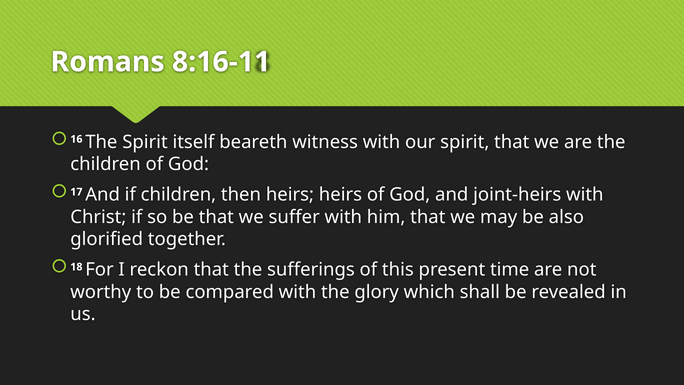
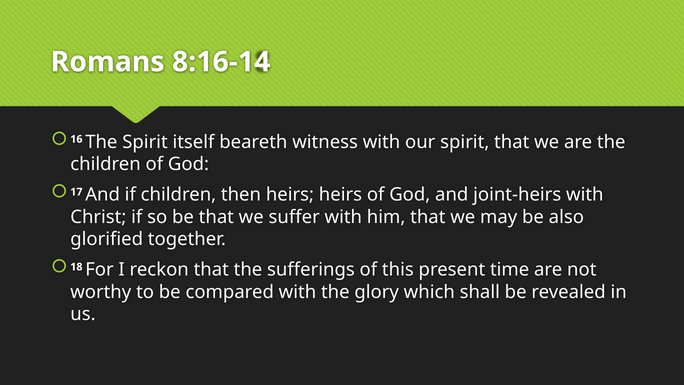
8:16-11: 8:16-11 -> 8:16-14
